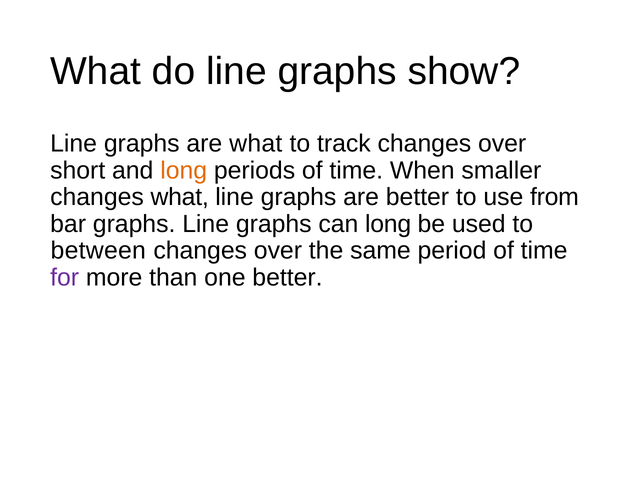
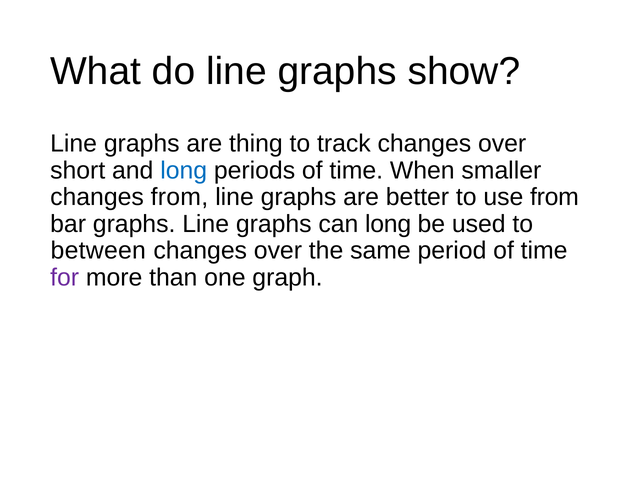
are what: what -> thing
long at (184, 171) colour: orange -> blue
changes what: what -> from
one better: better -> graph
